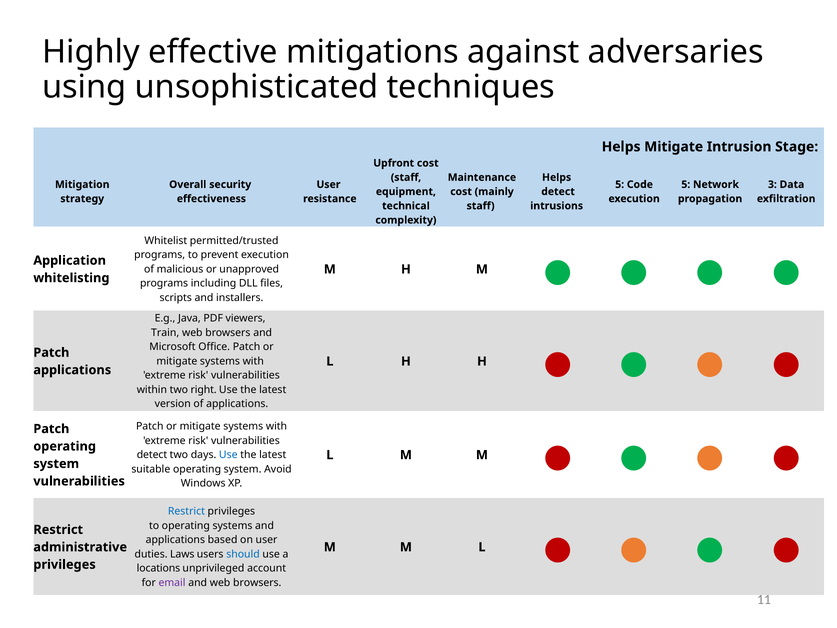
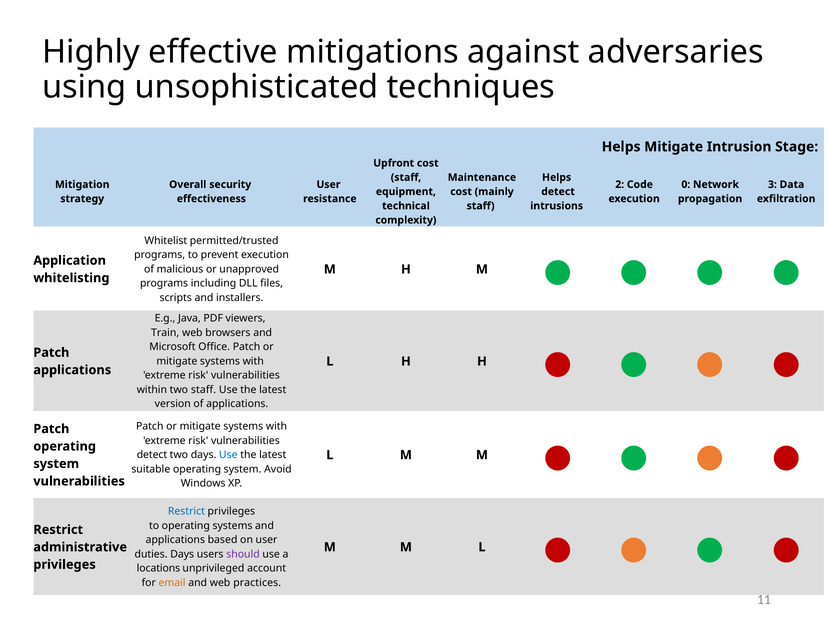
5 at (620, 184): 5 -> 2
5 at (686, 184): 5 -> 0
two right: right -> staff
duties Laws: Laws -> Days
should colour: blue -> purple
email colour: purple -> orange
and web browsers: browsers -> practices
